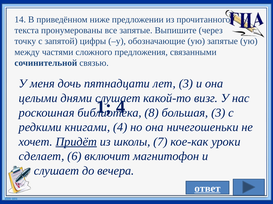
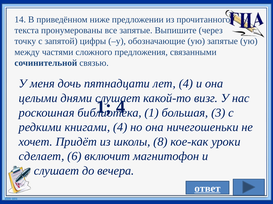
лет 3: 3 -> 4
8 at (152, 113): 8 -> 1
Придёт underline: present -> none
7: 7 -> 8
